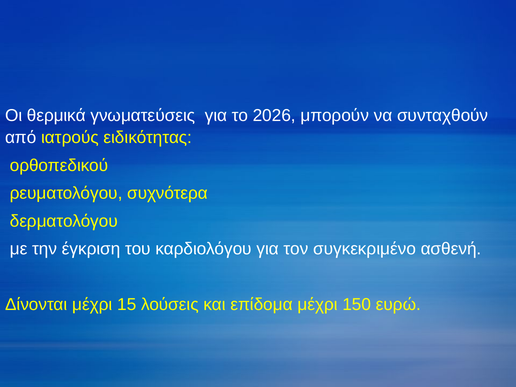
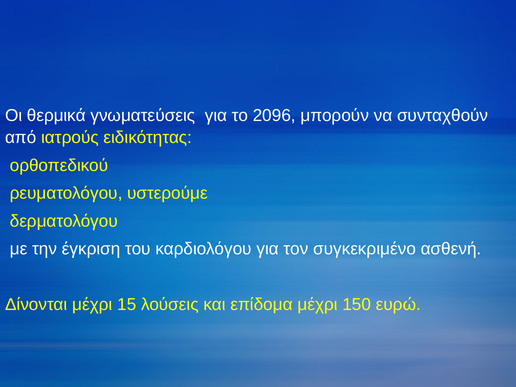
2026: 2026 -> 2096
συχνότερα: συχνότερα -> υστερούμε
